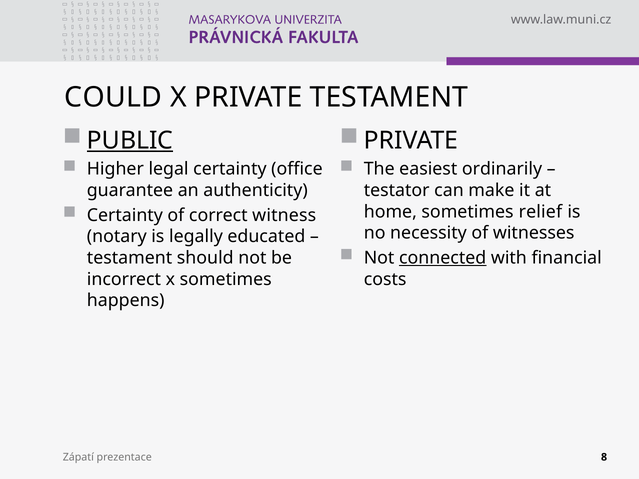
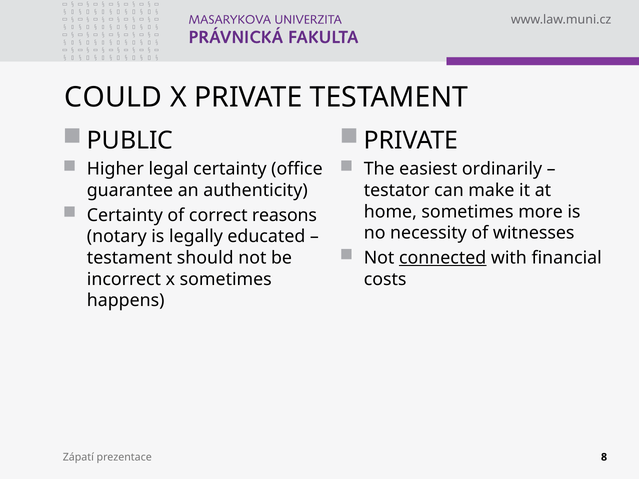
PUBLIC underline: present -> none
witness: witness -> reasons
relief: relief -> more
